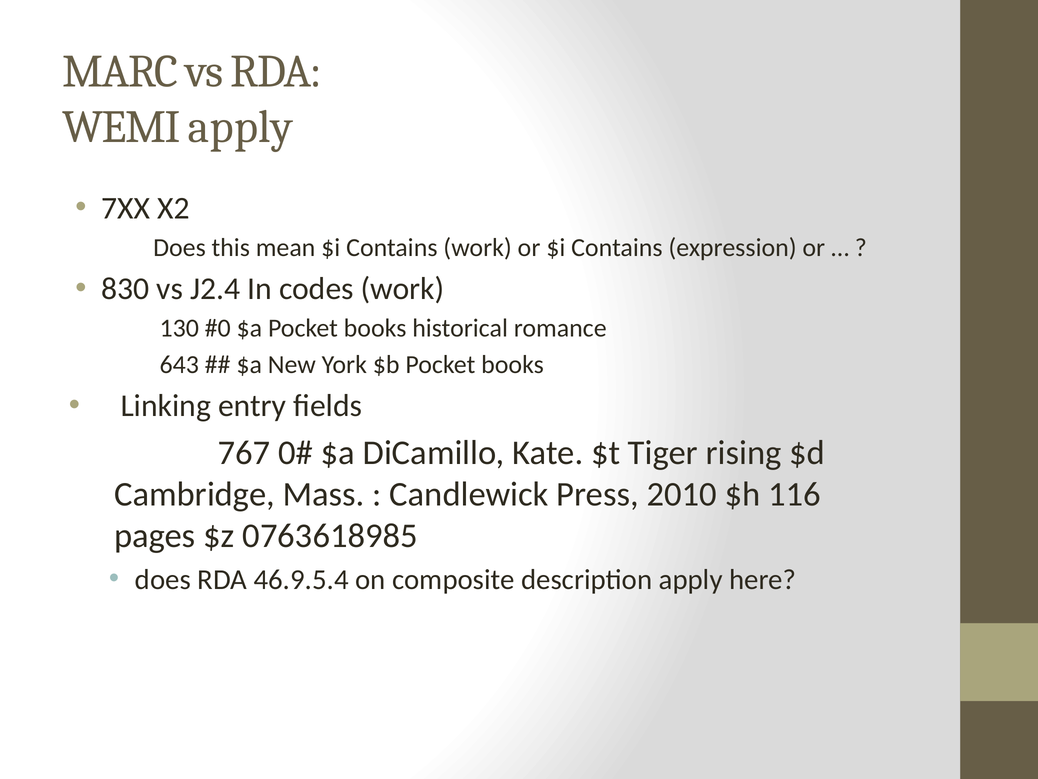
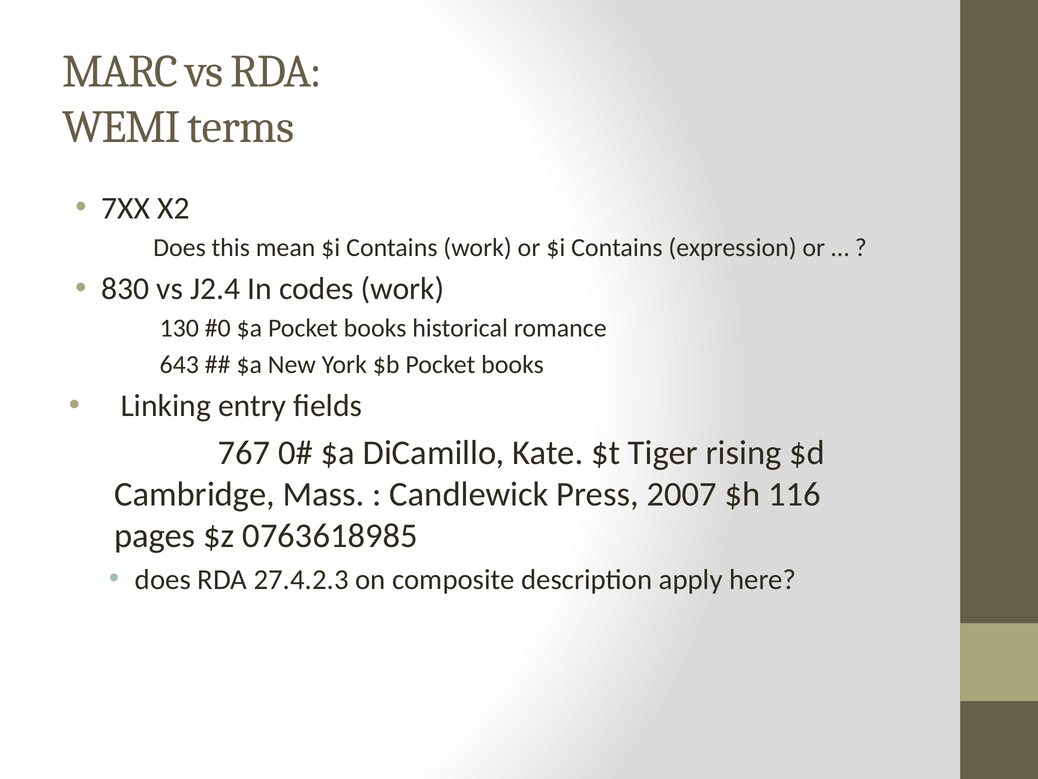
WEMI apply: apply -> terms
2010: 2010 -> 2007
46.9.5.4: 46.9.5.4 -> 27.4.2.3
